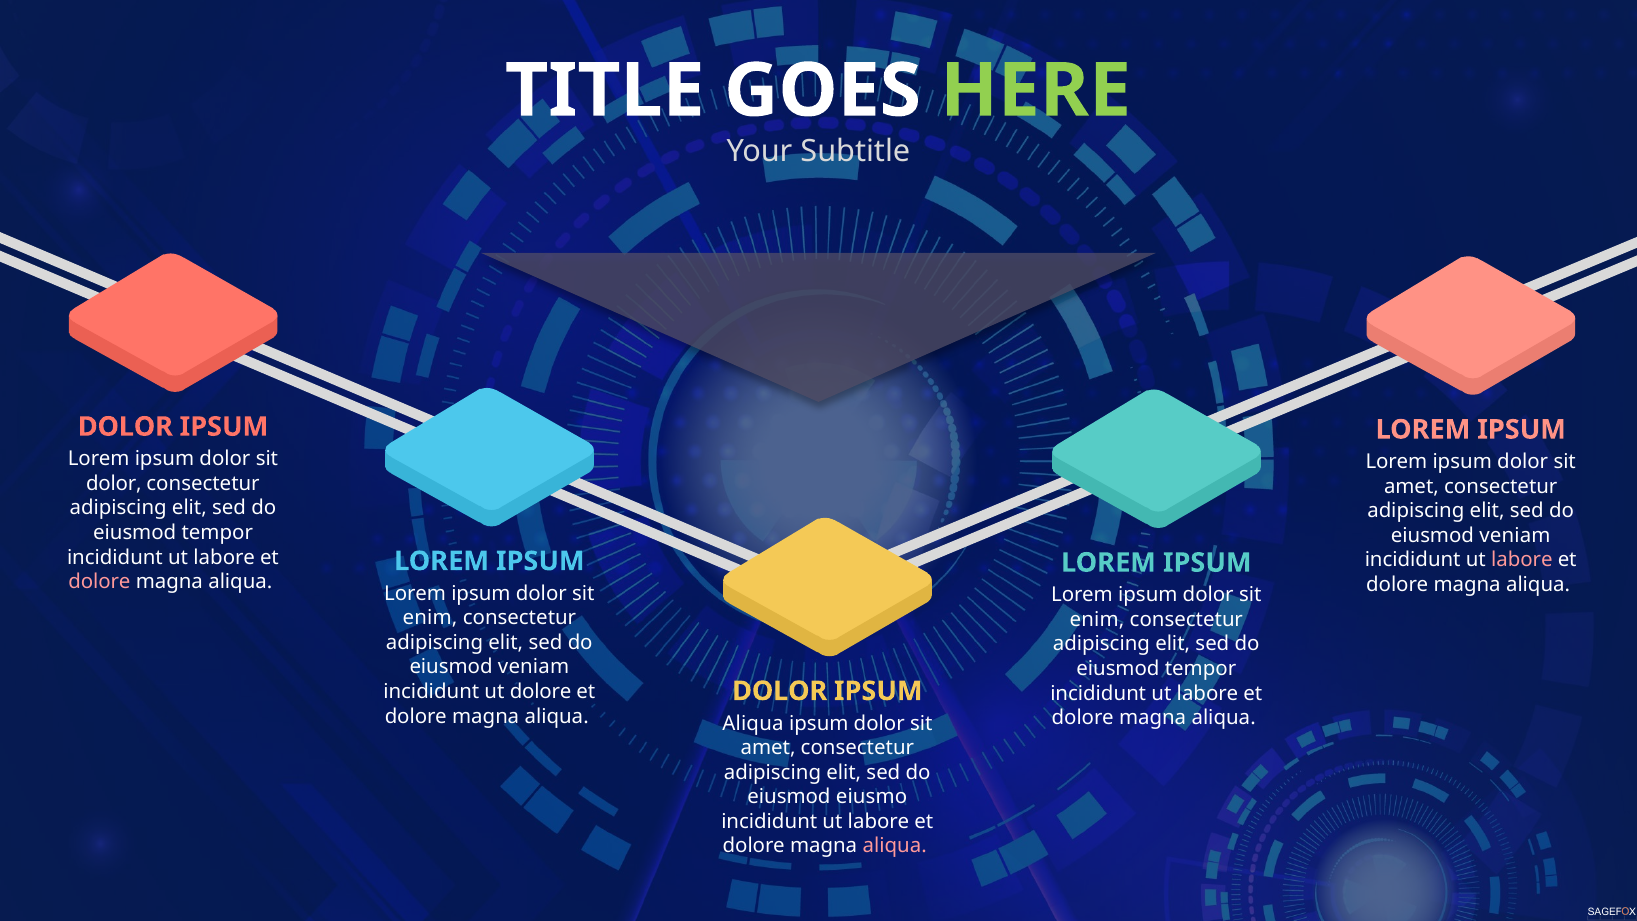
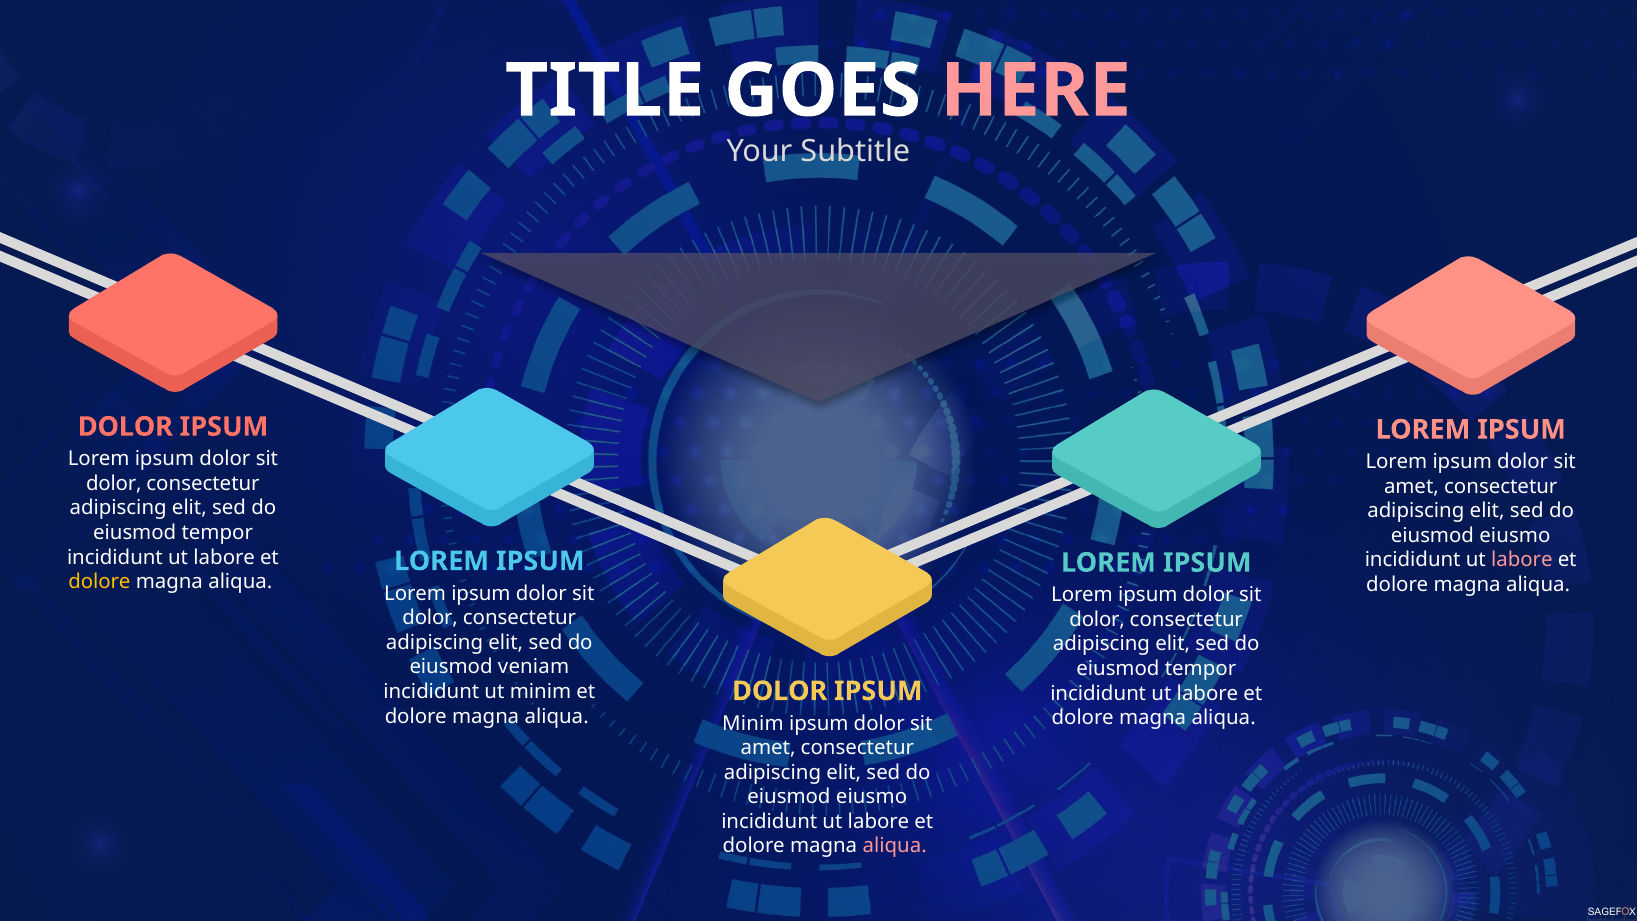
HERE colour: light green -> pink
veniam at (1515, 535): veniam -> eiusmo
dolore at (99, 582) colour: pink -> yellow
enim at (430, 618): enim -> dolor
enim at (1097, 619): enim -> dolor
ut dolore: dolore -> minim
Aliqua at (753, 723): Aliqua -> Minim
